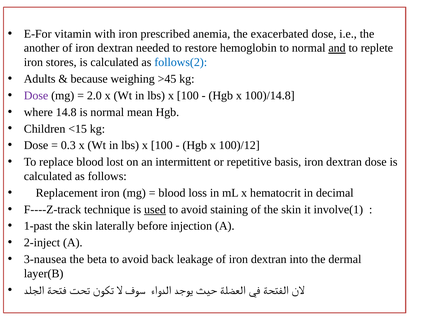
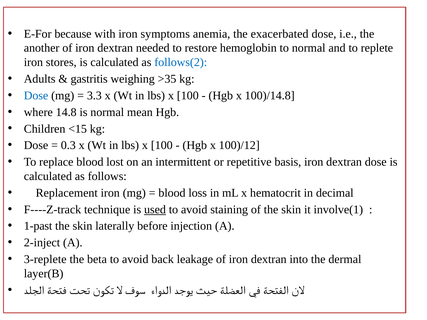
vitamin: vitamin -> because
prescribed: prescribed -> symptoms
and underline: present -> none
because: because -> gastritis
>45: >45 -> >35
Dose at (36, 96) colour: purple -> blue
2.0: 2.0 -> 3.3
3-nausea: 3-nausea -> 3-replete
